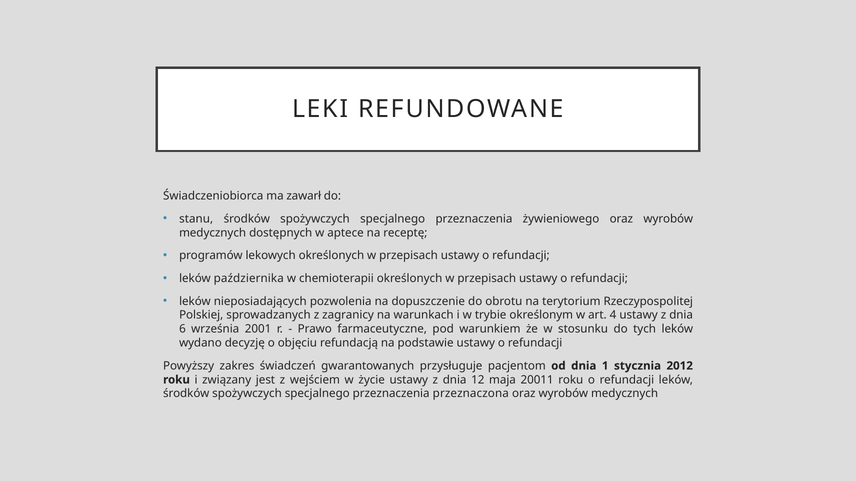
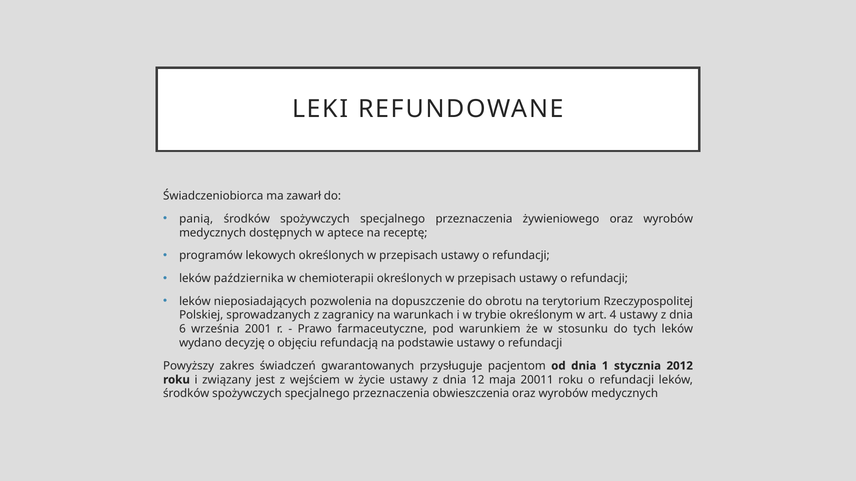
stanu: stanu -> panią
przeznaczona: przeznaczona -> obwieszczenia
